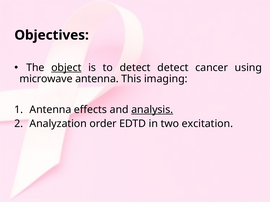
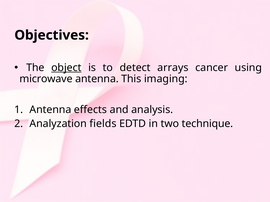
detect detect: detect -> arrays
analysis underline: present -> none
order: order -> fields
excitation: excitation -> technique
